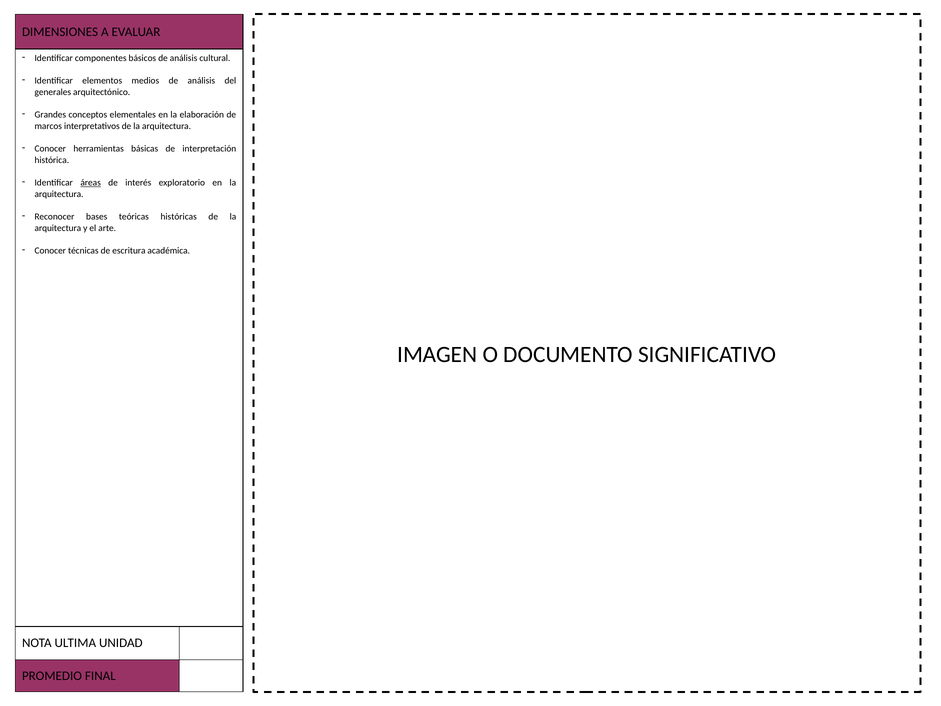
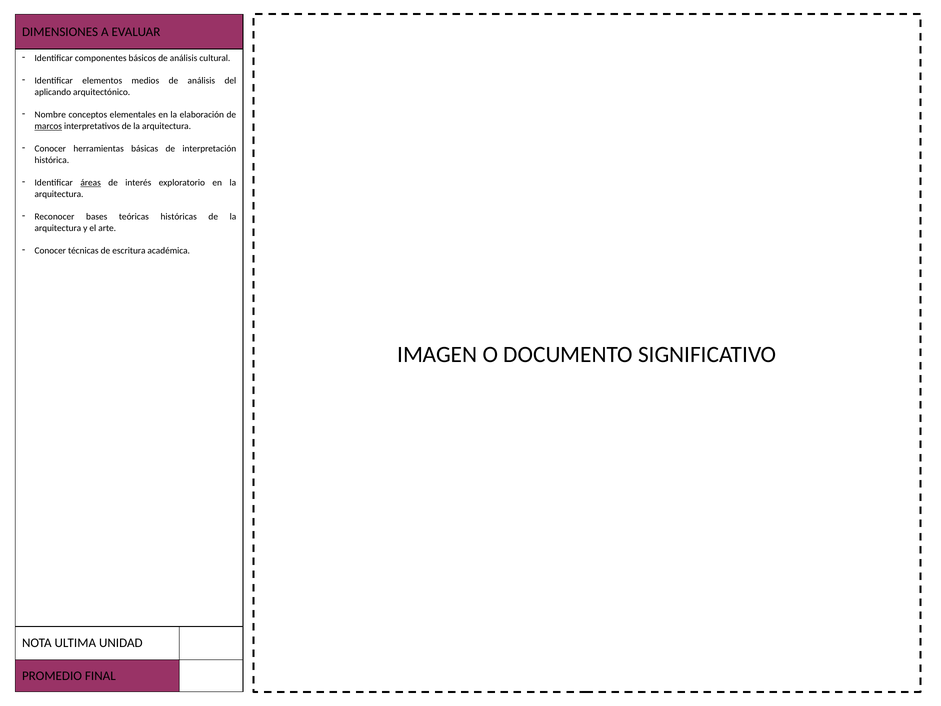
generales: generales -> aplicando
Grandes: Grandes -> Nombre
marcos underline: none -> present
